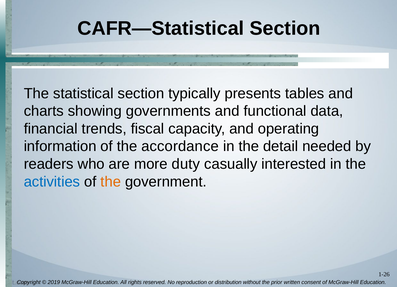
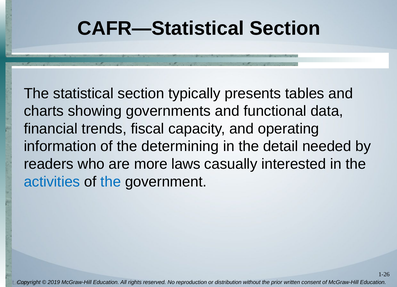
accordance: accordance -> determining
duty: duty -> laws
the at (111, 182) colour: orange -> blue
